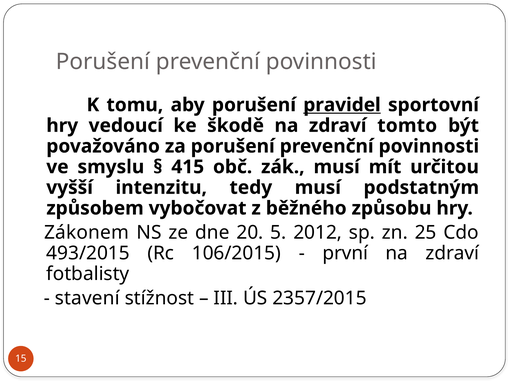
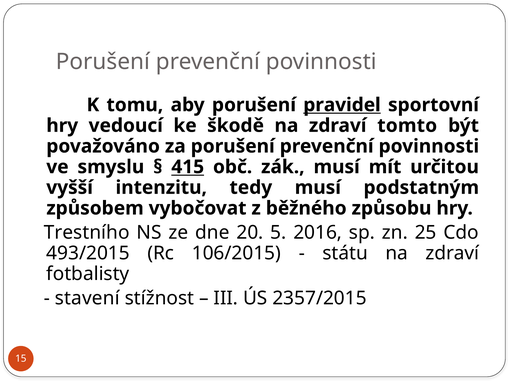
415 underline: none -> present
Zákonem: Zákonem -> Trestního
2012: 2012 -> 2016
první: první -> státu
